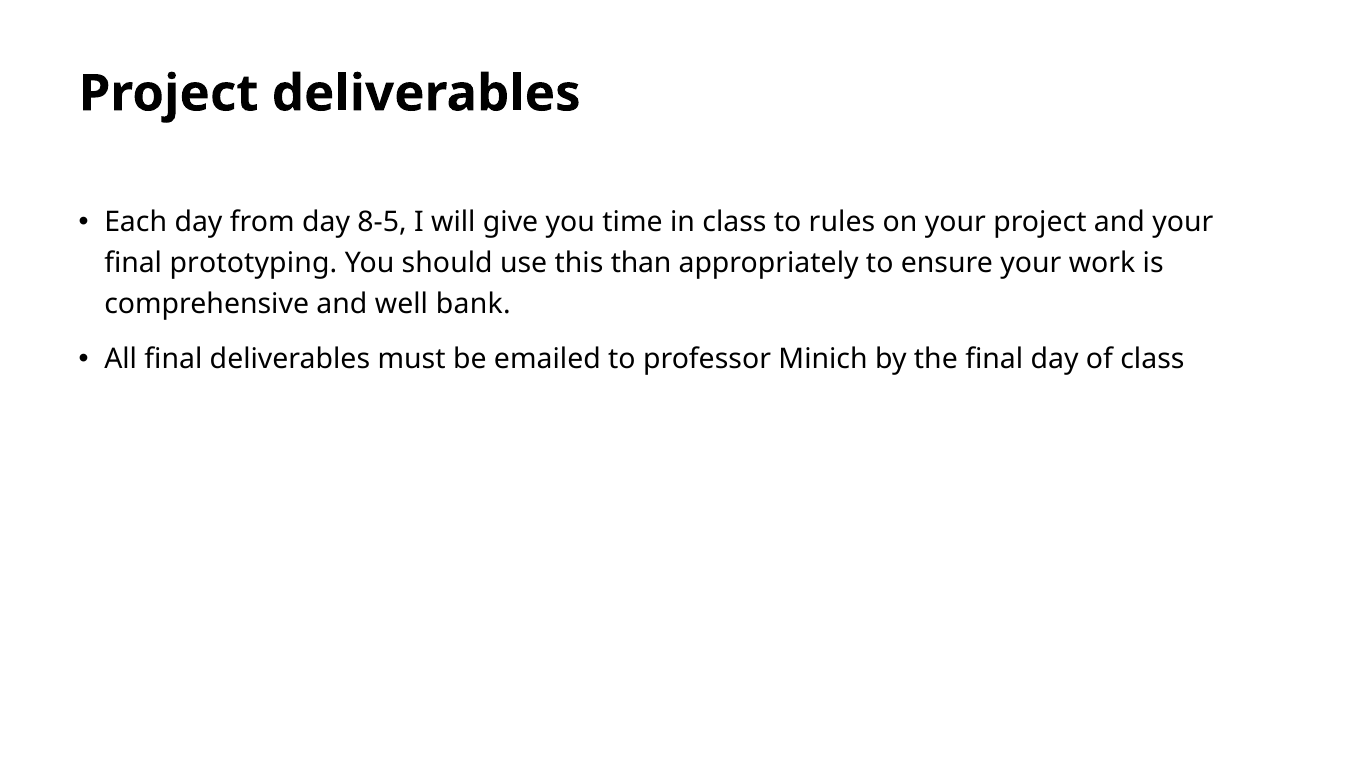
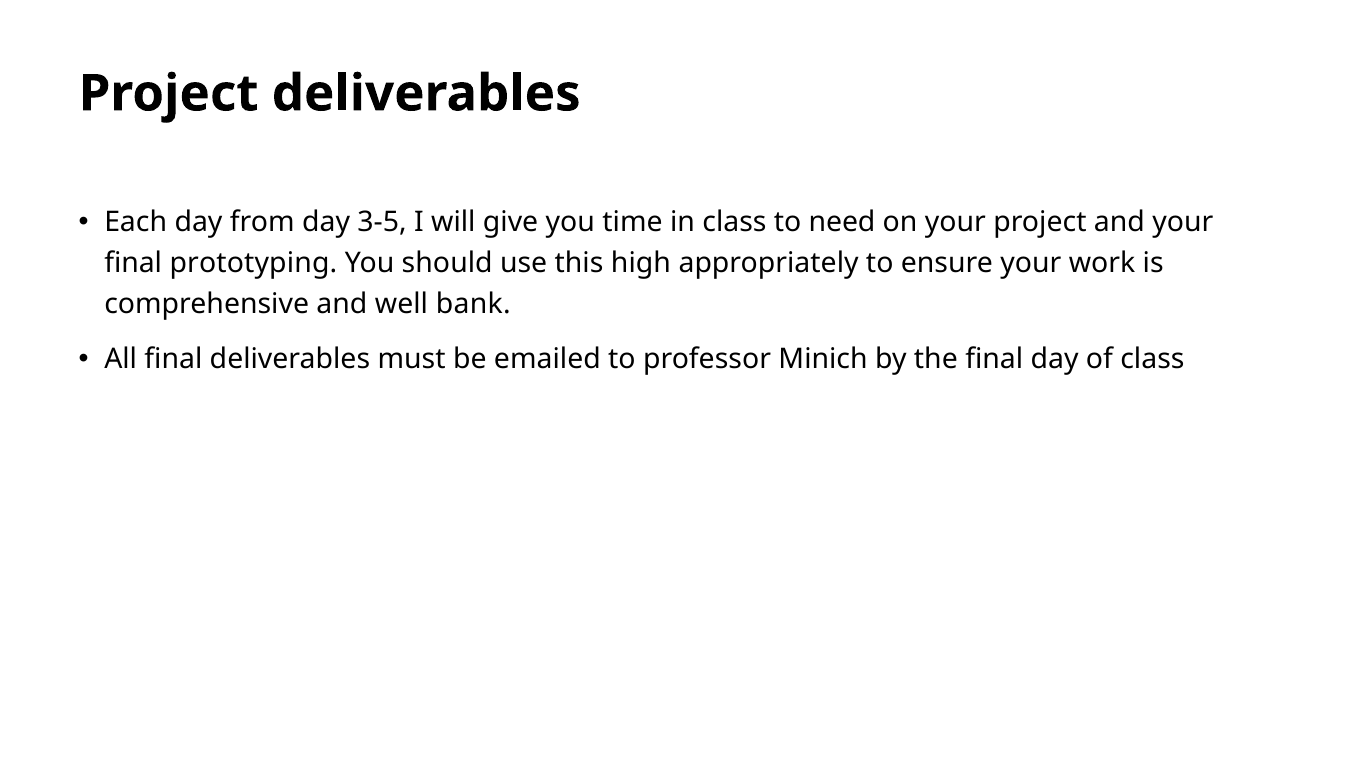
8-5: 8-5 -> 3-5
rules: rules -> need
than: than -> high
